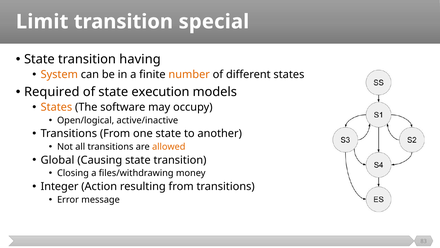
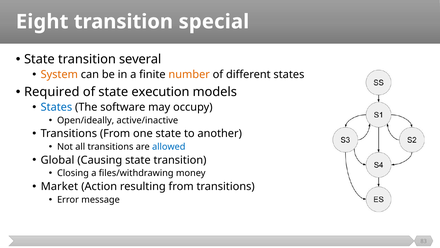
Limit: Limit -> Eight
having: having -> several
States at (56, 107) colour: orange -> blue
Open/logical: Open/logical -> Open/ideally
allowed colour: orange -> blue
Integer: Integer -> Market
